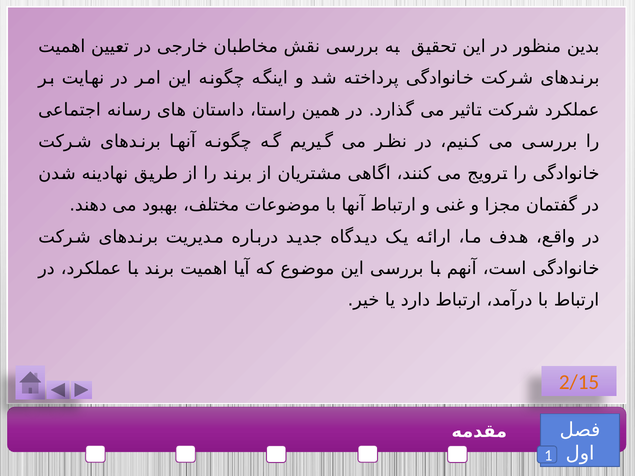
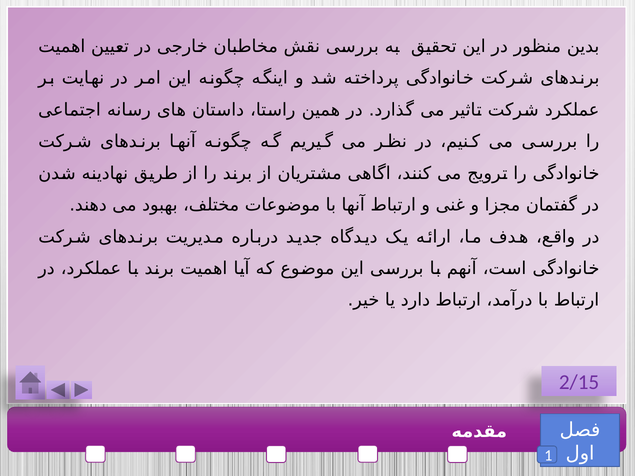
2/15 colour: orange -> purple
